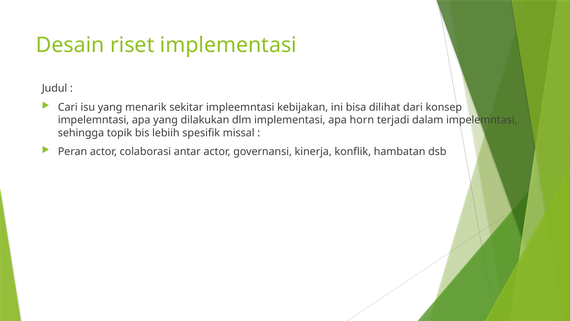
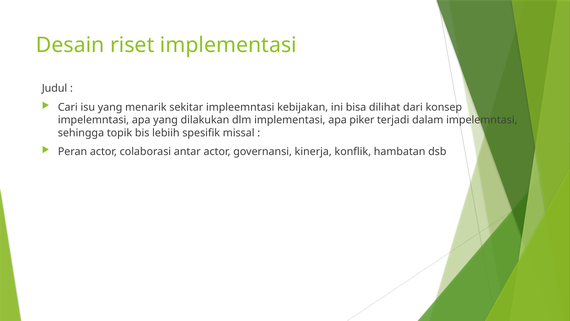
horn: horn -> piker
